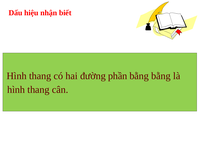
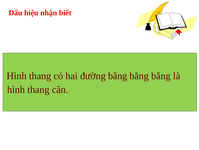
đường phần: phần -> bằng
